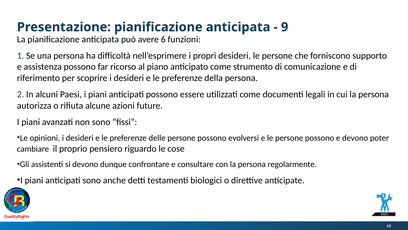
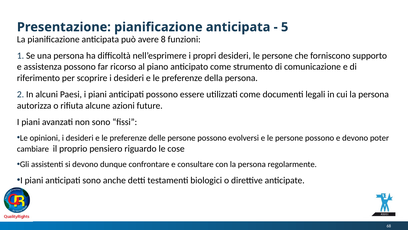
9: 9 -> 5
6: 6 -> 8
